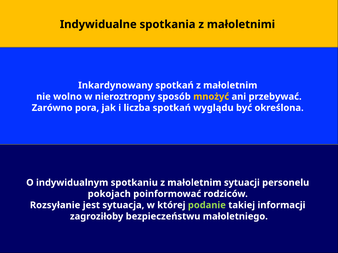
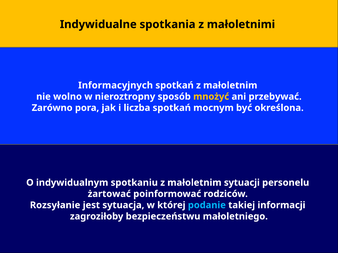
Inkardynowany: Inkardynowany -> Informacyjnych
wyglądu: wyglądu -> mocnym
pokojach: pokojach -> żartować
podanie colour: light green -> light blue
